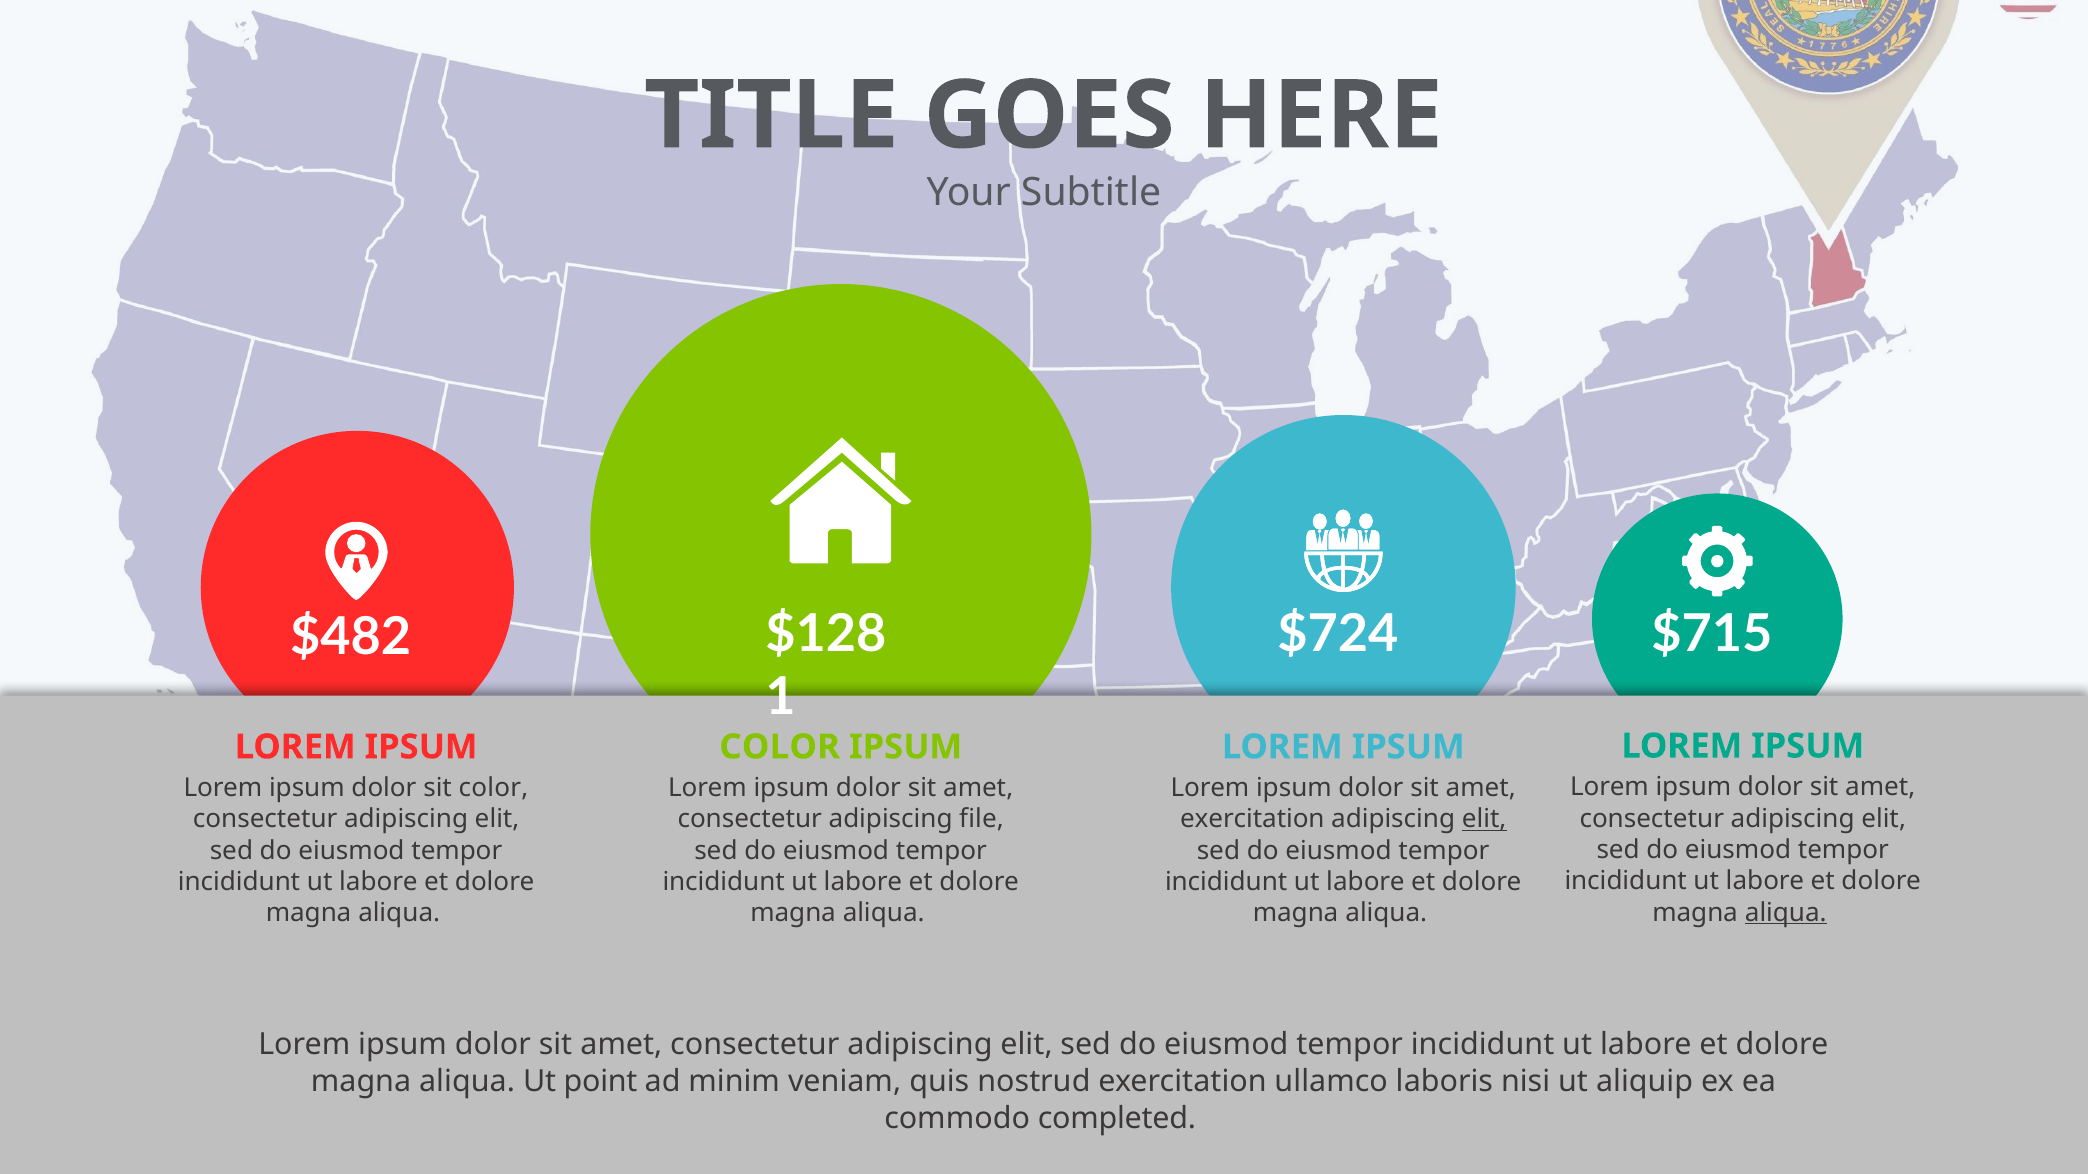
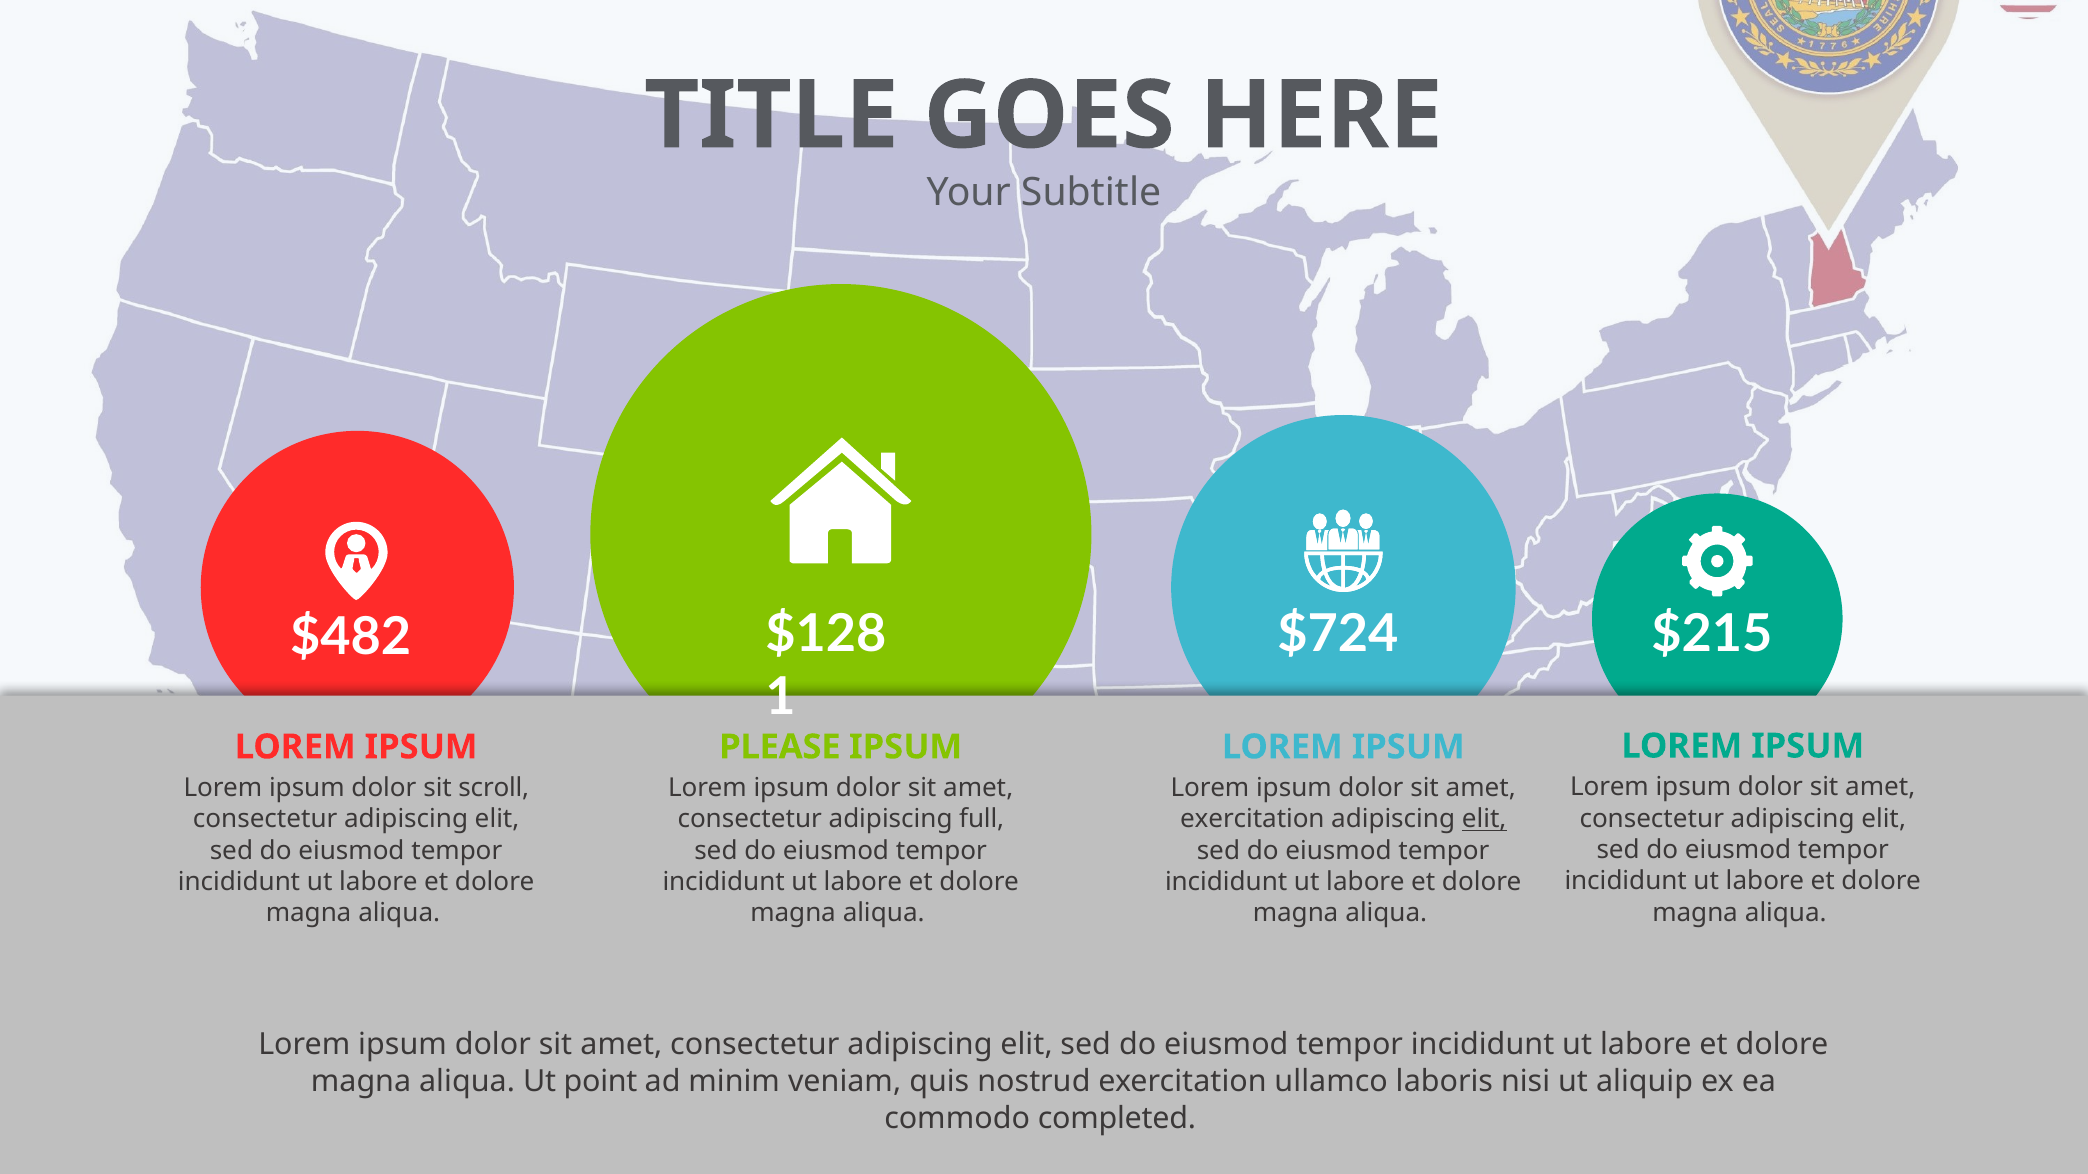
$715: $715 -> $215
COLOR at (780, 747): COLOR -> PLEASE
sit color: color -> scroll
file: file -> full
aliqua at (1786, 913) underline: present -> none
